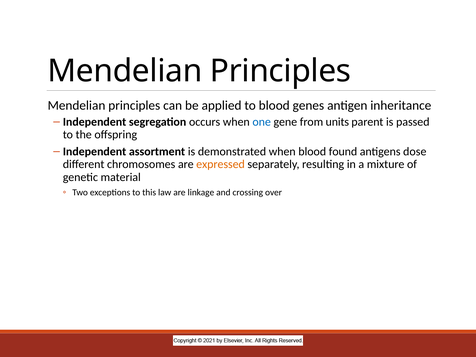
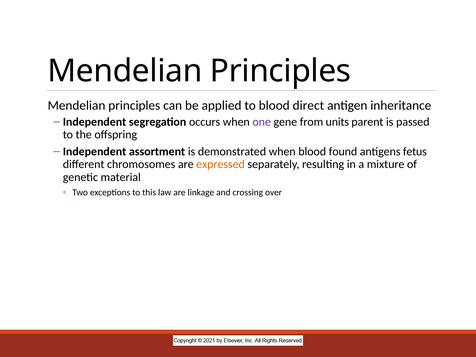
genes: genes -> direct
one colour: blue -> purple
dose: dose -> fetus
